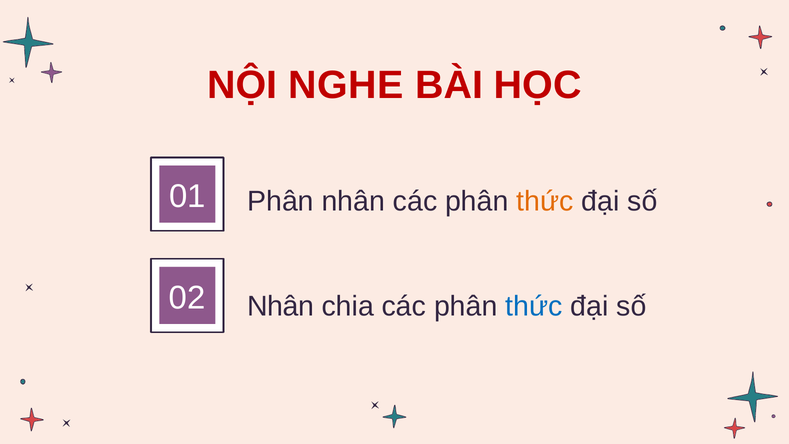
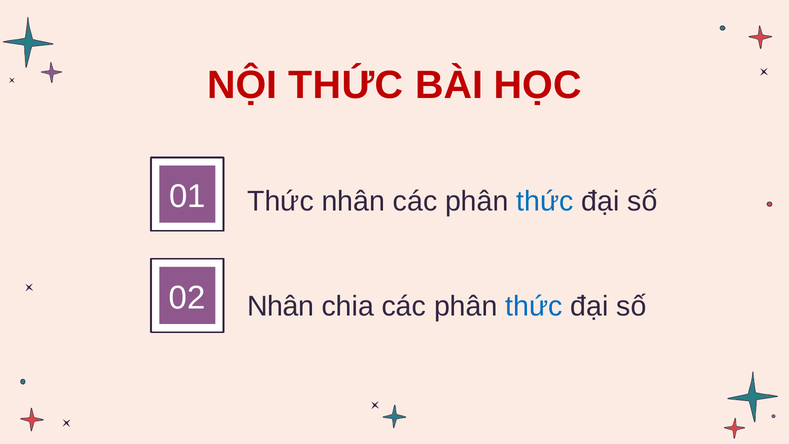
NỘI NGHE: NGHE -> THỨC
Phân at (280, 201): Phân -> Thức
thức at (545, 201) colour: orange -> blue
